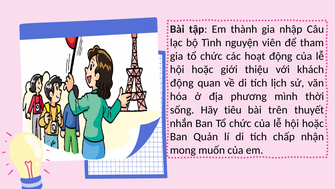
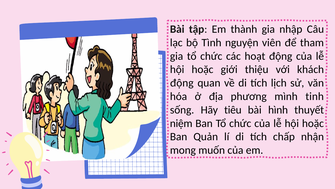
thời: thời -> tinh
trên: trên -> hình
nhắn: nhắn -> niệm
